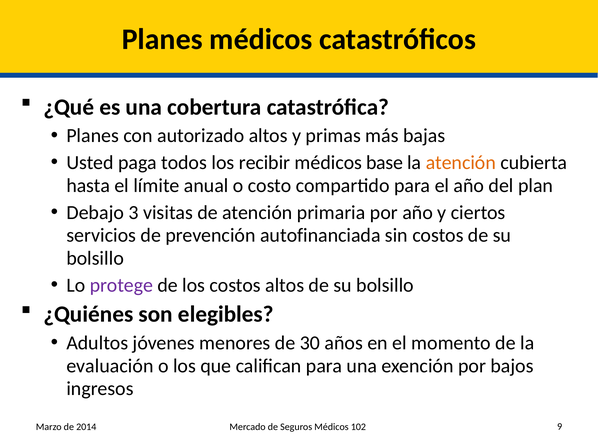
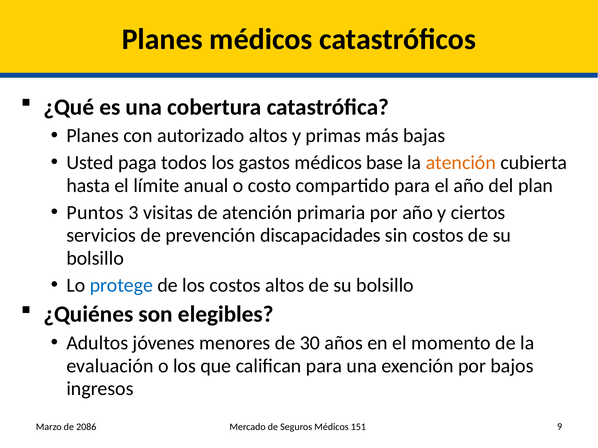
recibir: recibir -> gastos
Debajo: Debajo -> Puntos
autofinanciada: autofinanciada -> discapacidades
protege colour: purple -> blue
2014: 2014 -> 2086
102: 102 -> 151
